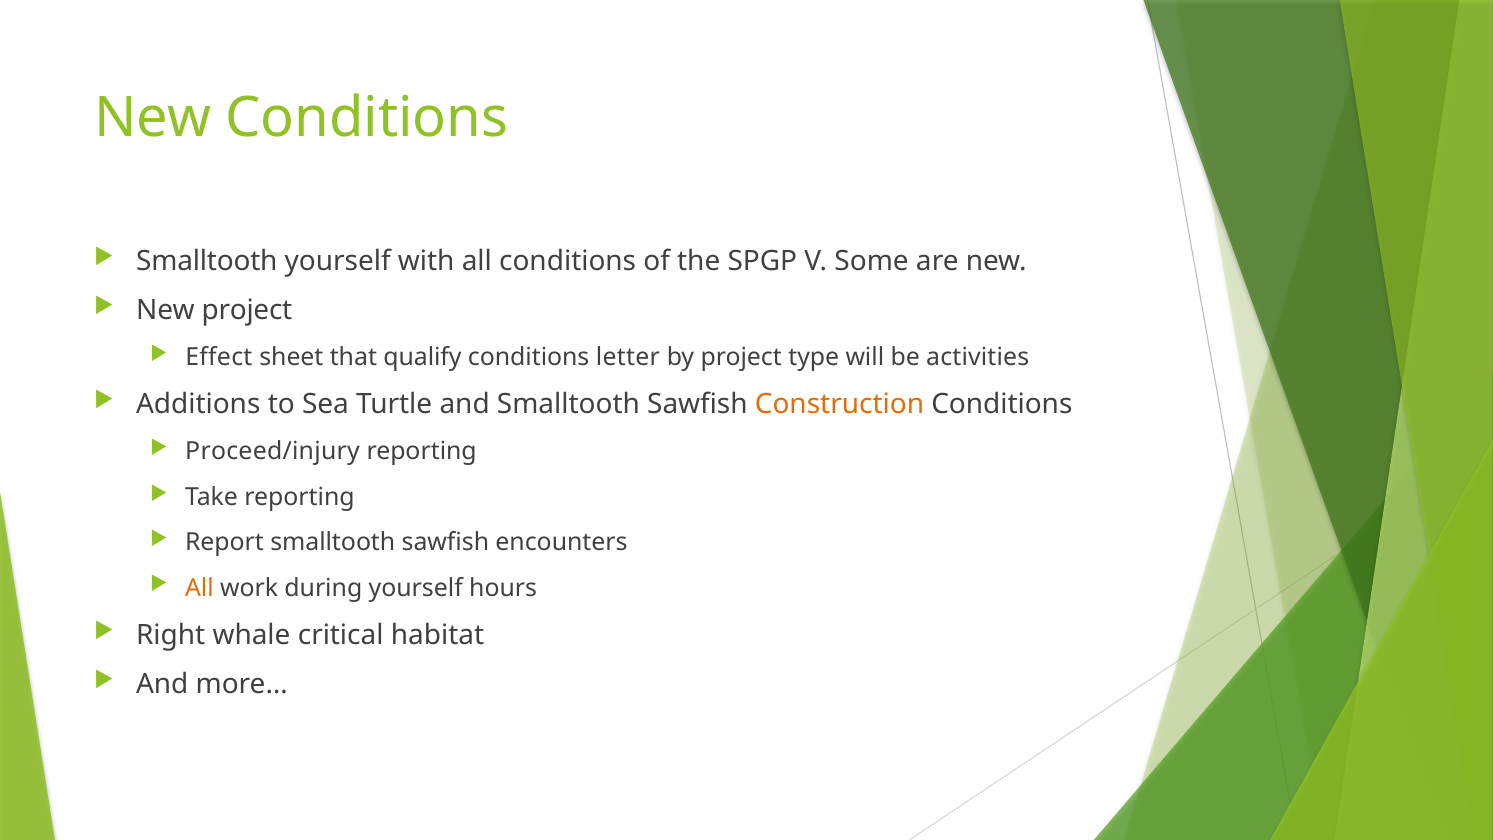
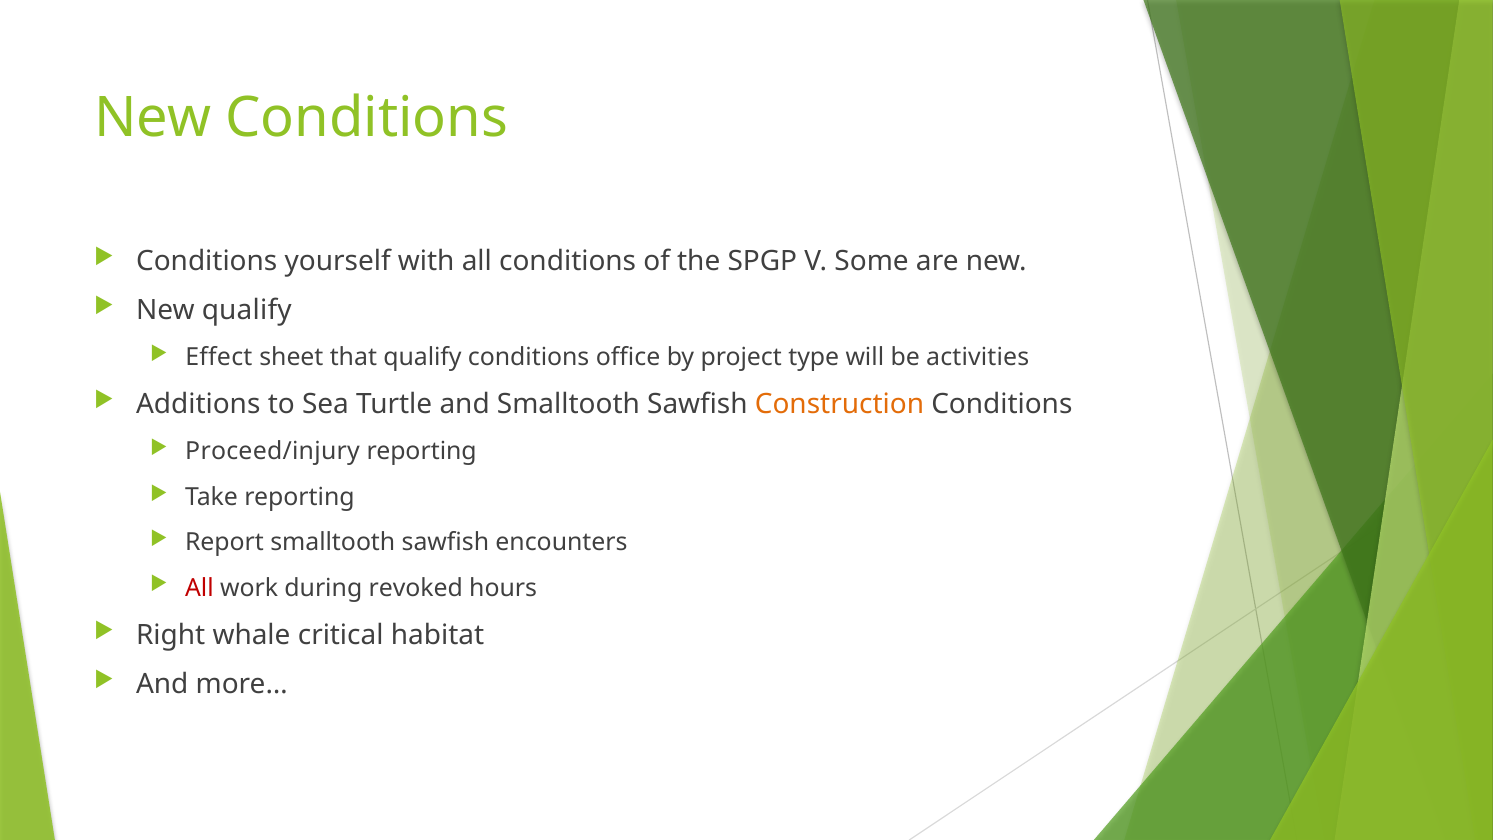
Smalltooth at (207, 261): Smalltooth -> Conditions
New project: project -> qualify
letter: letter -> office
All at (199, 588) colour: orange -> red
during yourself: yourself -> revoked
